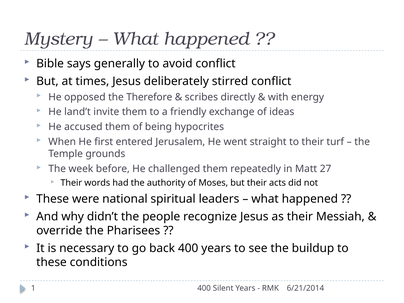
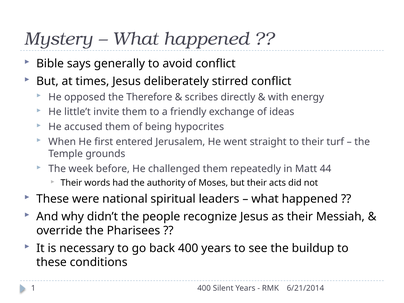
land’t: land’t -> little’t
27: 27 -> 44
